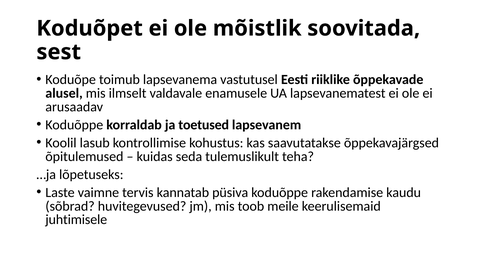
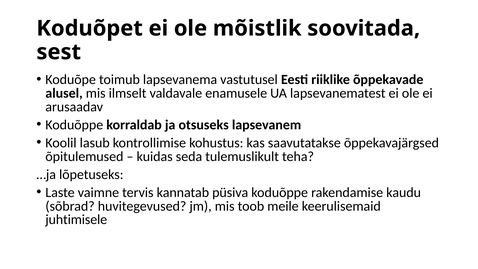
toetused: toetused -> otsuseks
